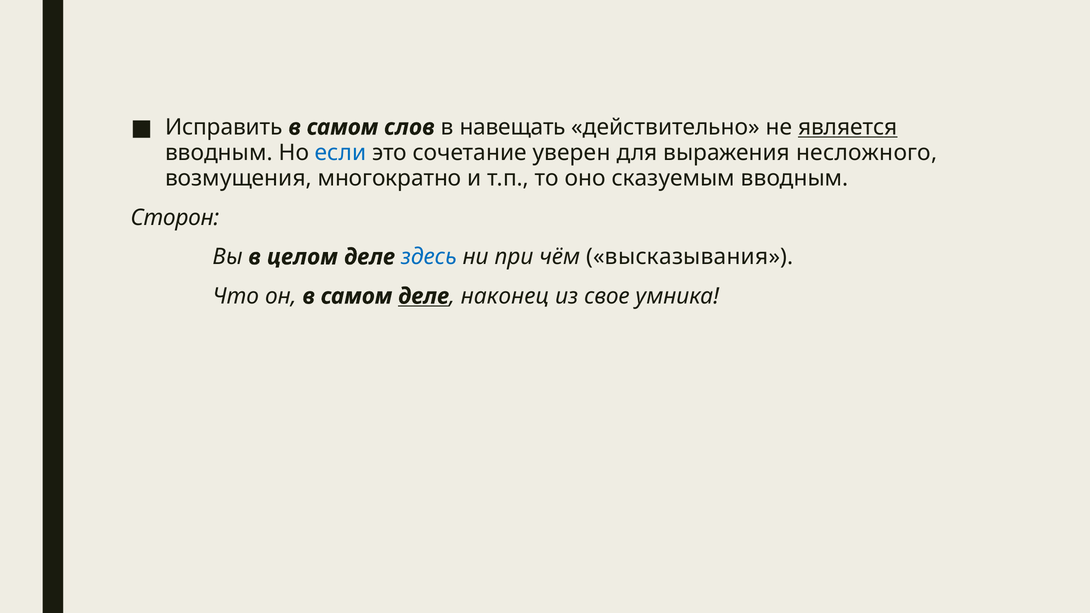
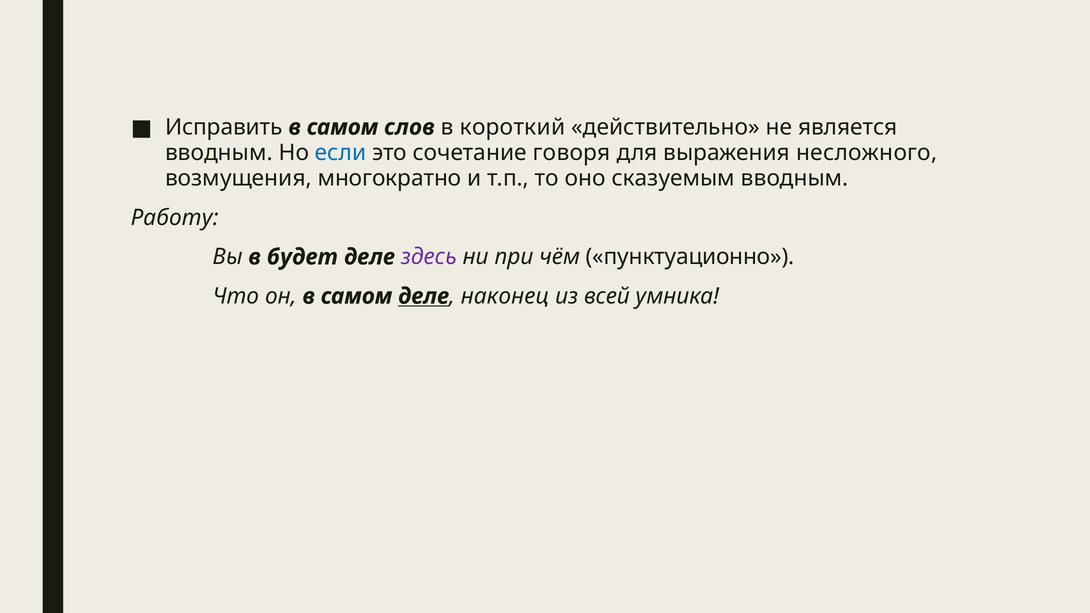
навещать: навещать -> короткий
является underline: present -> none
уверен: уверен -> говоря
Сторон: Сторон -> Работу
целом: целом -> будет
здесь colour: blue -> purple
высказывания: высказывания -> пунктуационно
свое: свое -> всей
